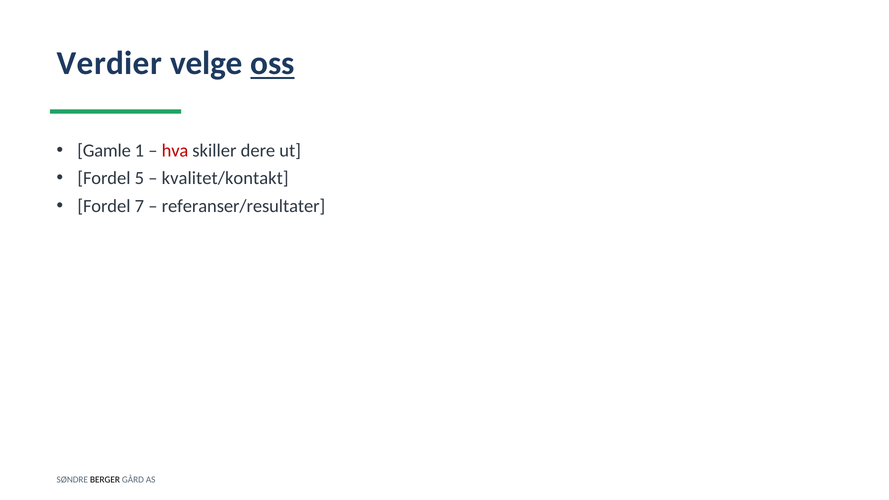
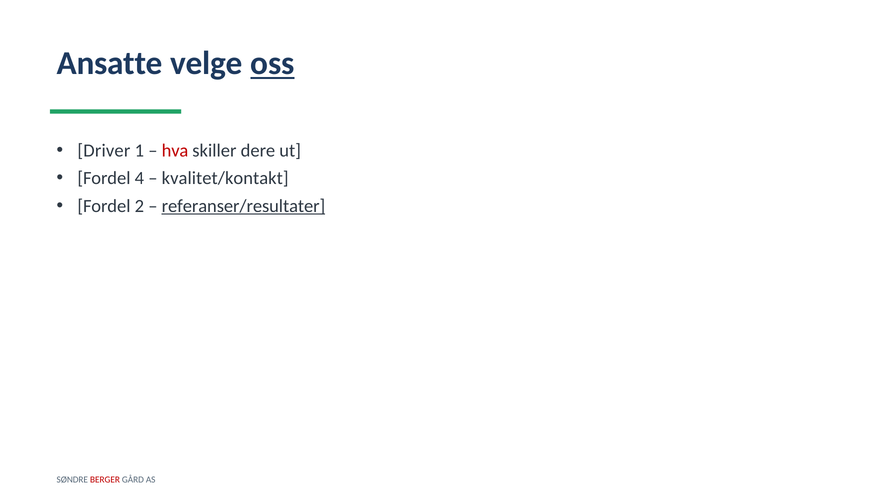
Verdier: Verdier -> Ansatte
Gamle: Gamle -> Driver
5: 5 -> 4
7: 7 -> 2
referanser/resultater underline: none -> present
BERGER colour: black -> red
